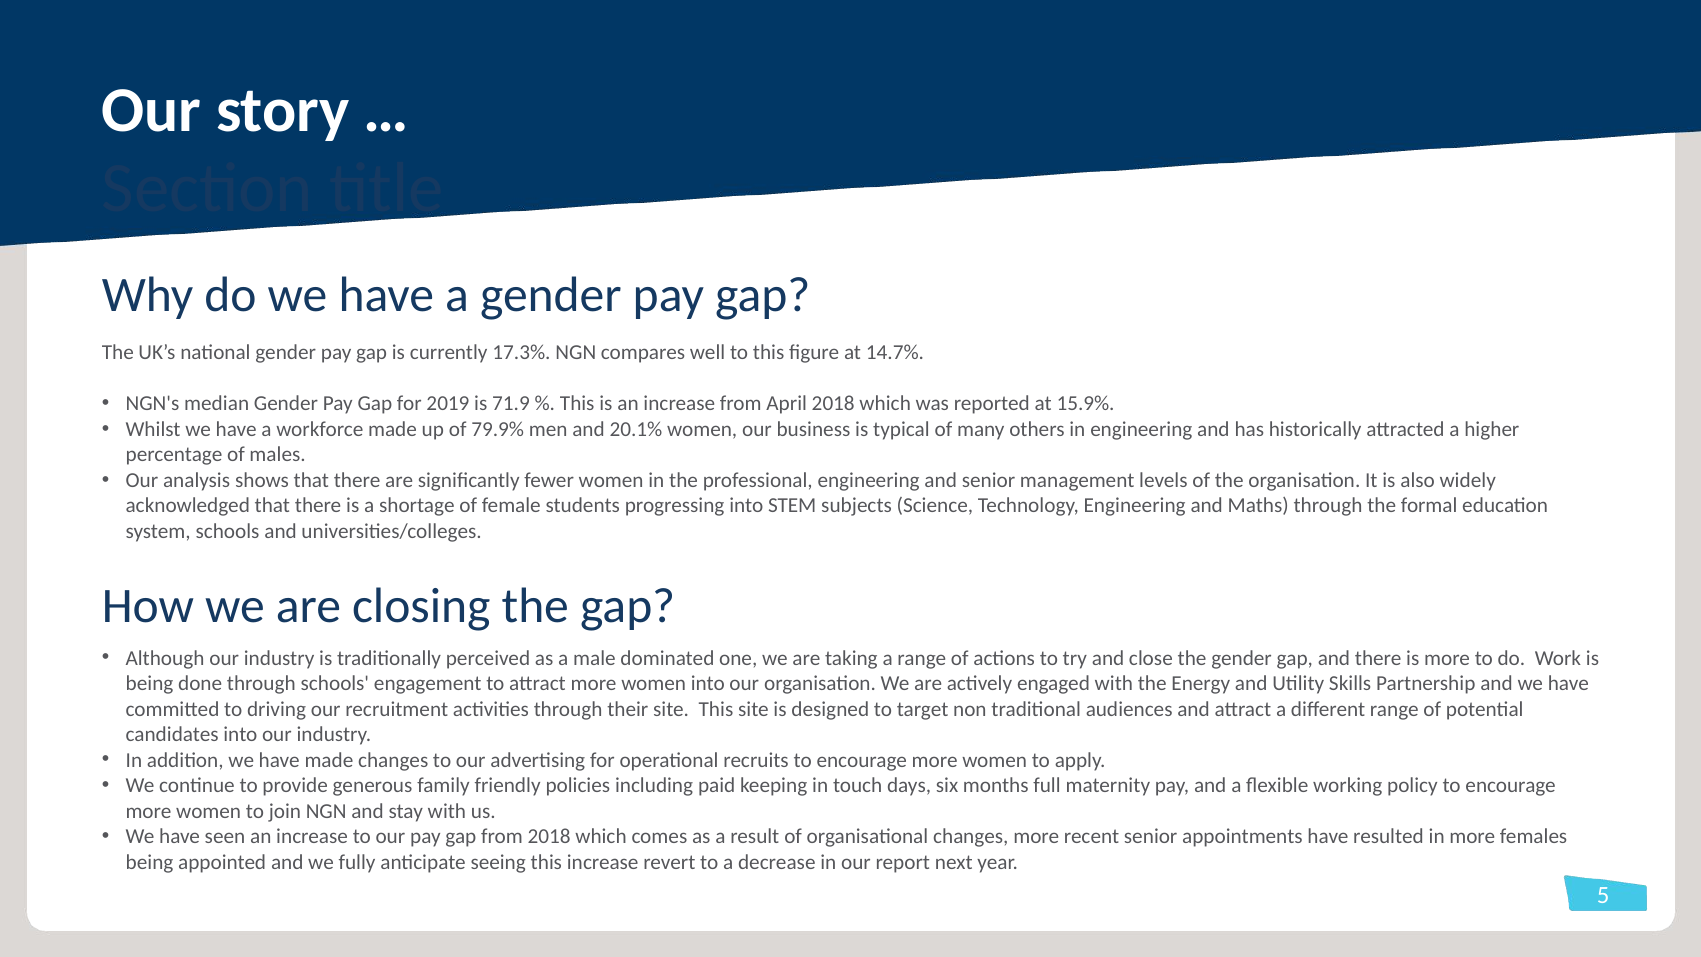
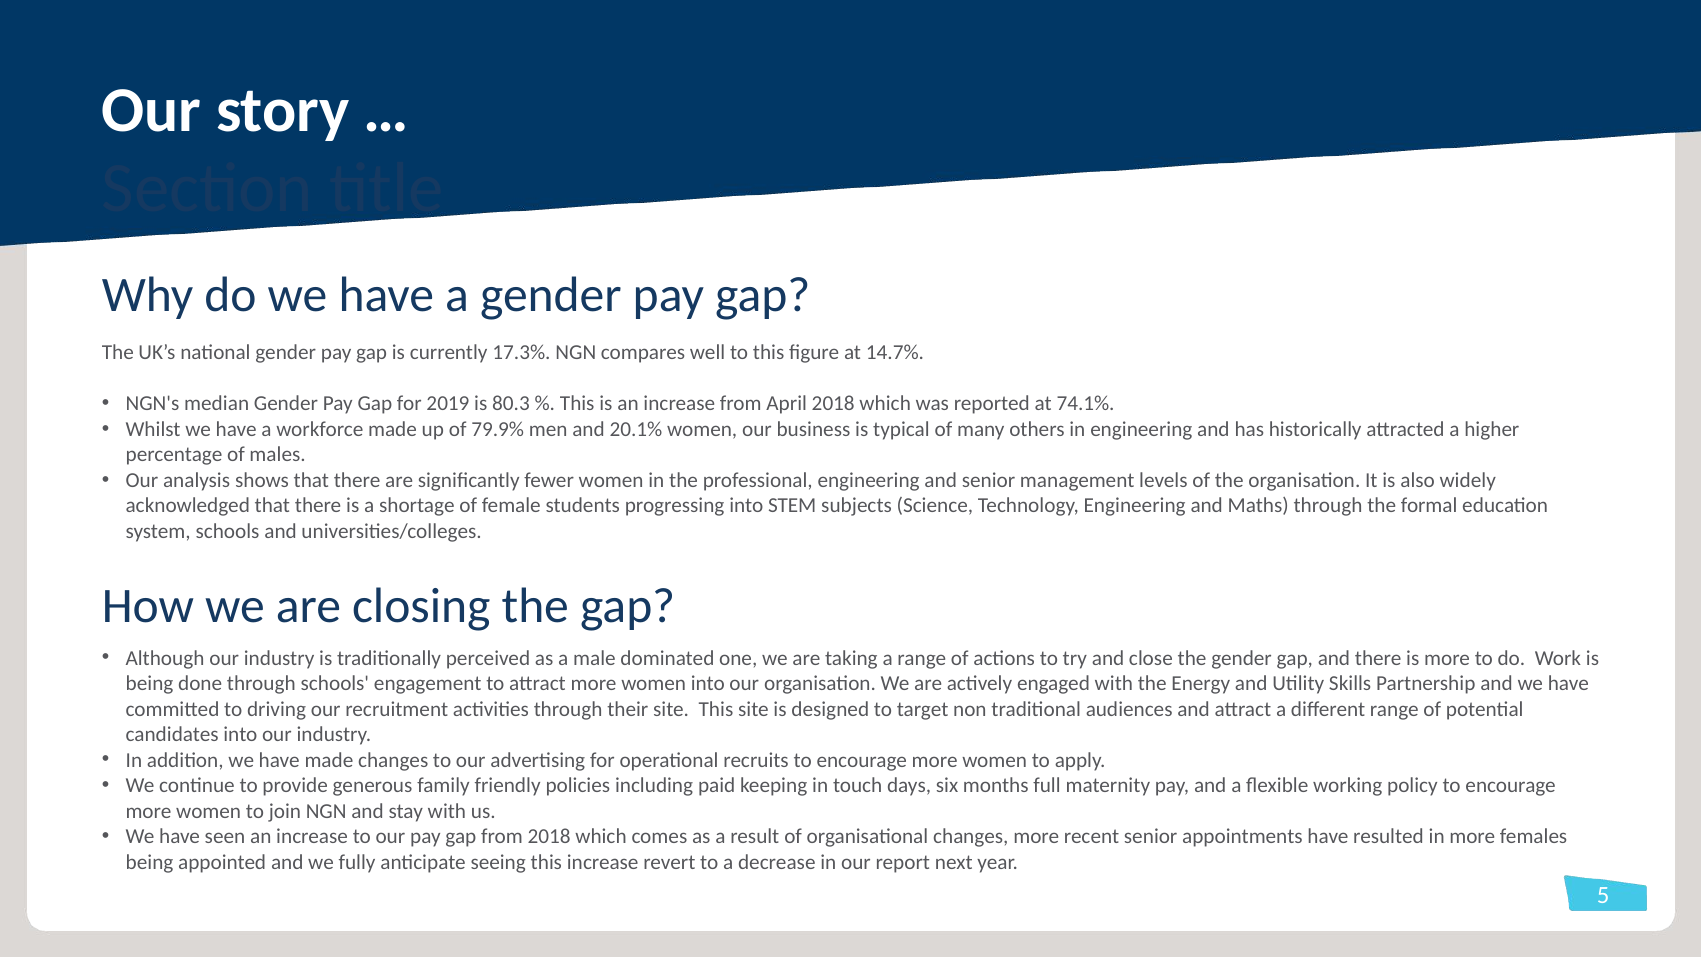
71.9: 71.9 -> 80.3
15.9%: 15.9% -> 74.1%
